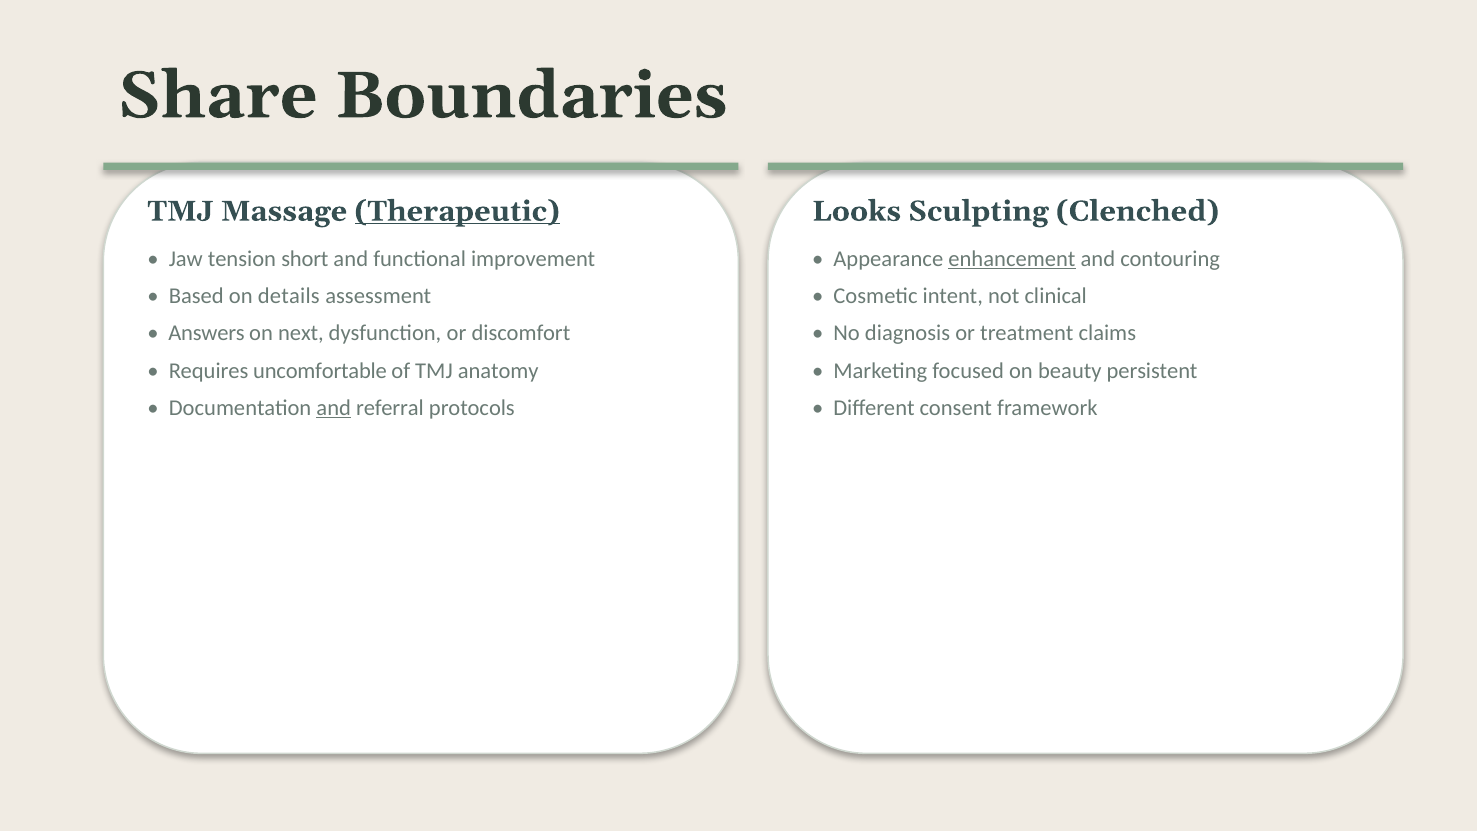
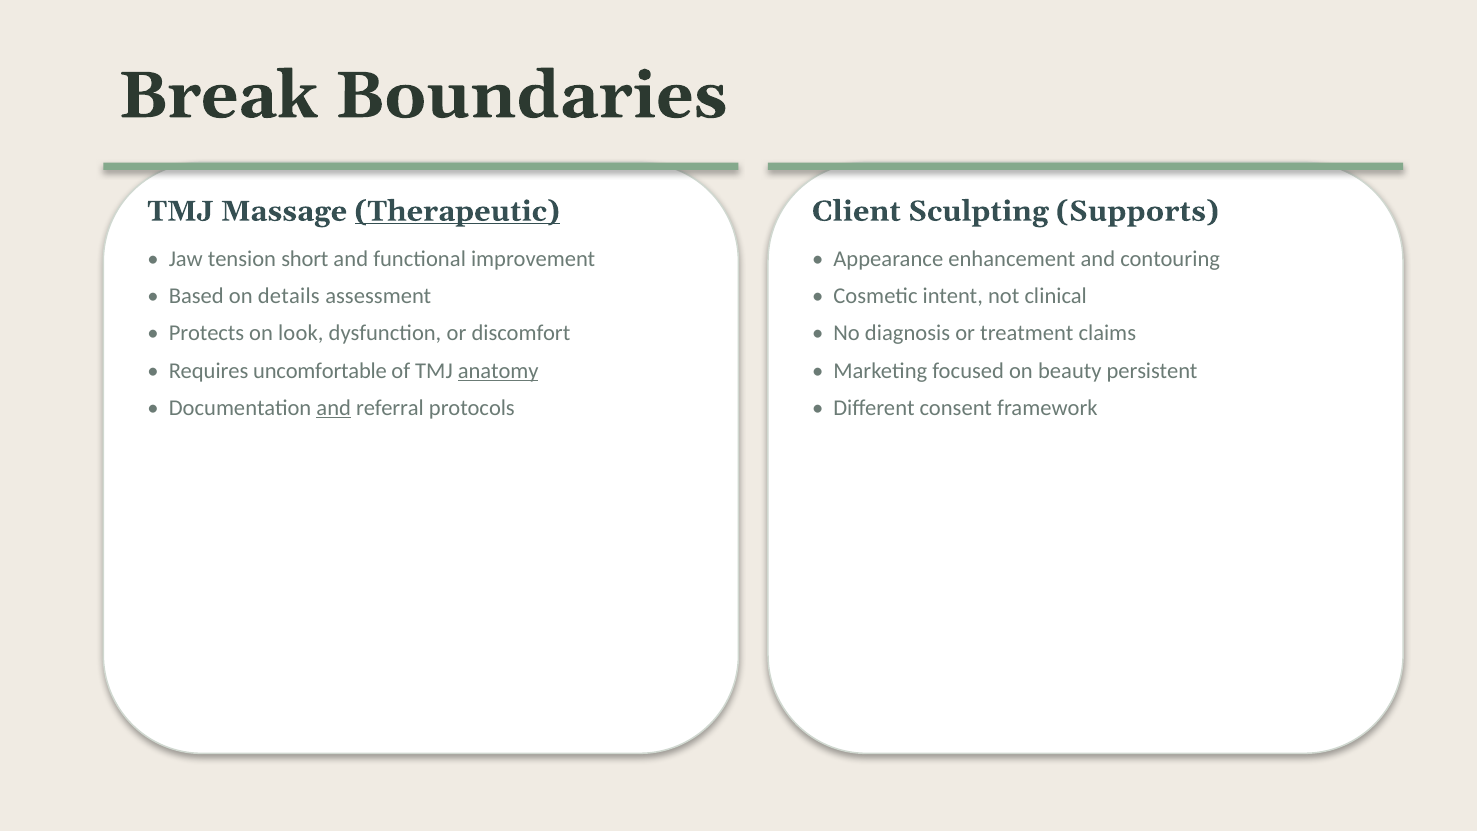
Share: Share -> Break
Looks: Looks -> Client
Clenched: Clenched -> Supports
enhancement underline: present -> none
Answers: Answers -> Protects
next: next -> look
anatomy underline: none -> present
